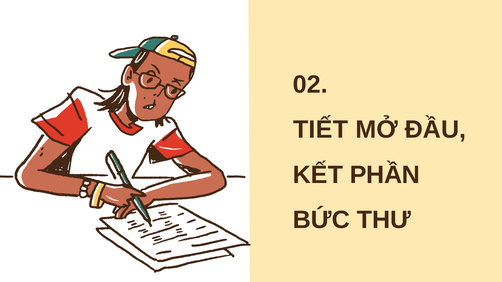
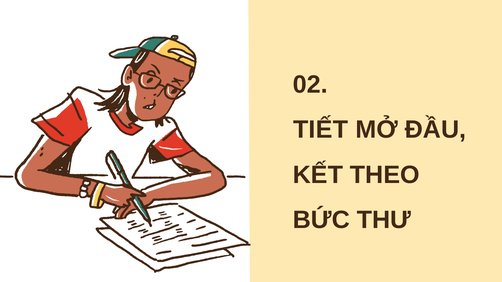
PHẦN: PHẦN -> THEO
